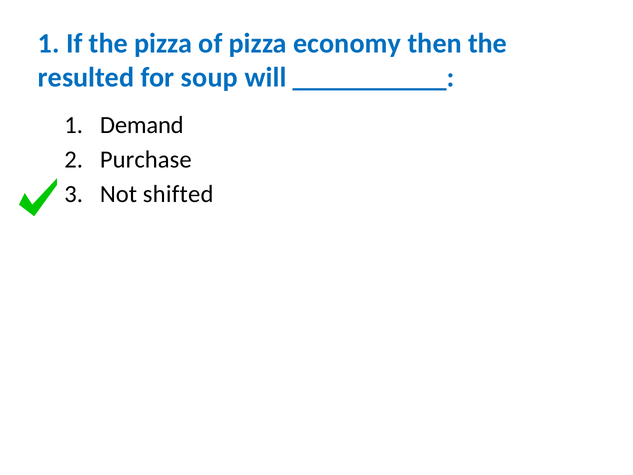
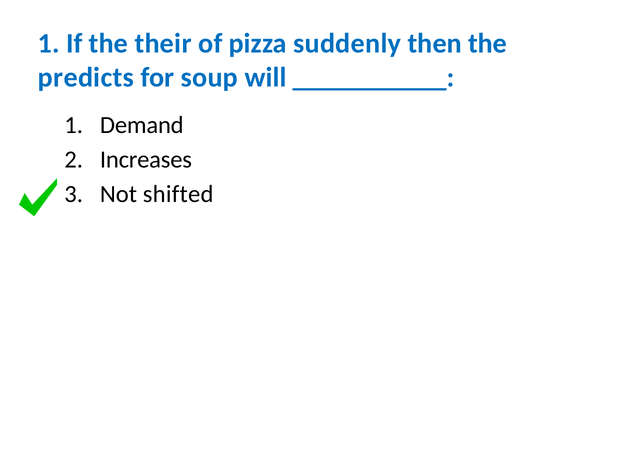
the pizza: pizza -> their
economy: economy -> suddenly
resulted: resulted -> predicts
Purchase: Purchase -> Increases
